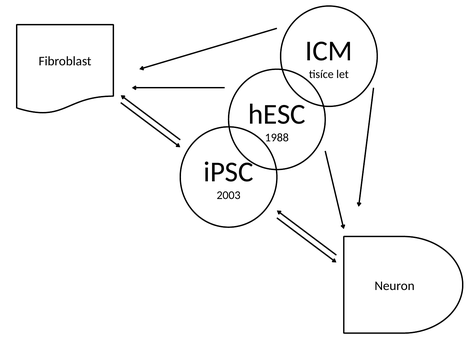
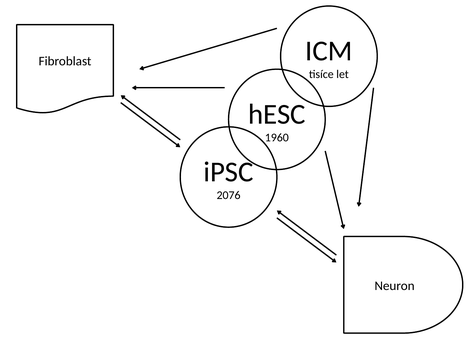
1988: 1988 -> 1960
2003: 2003 -> 2076
